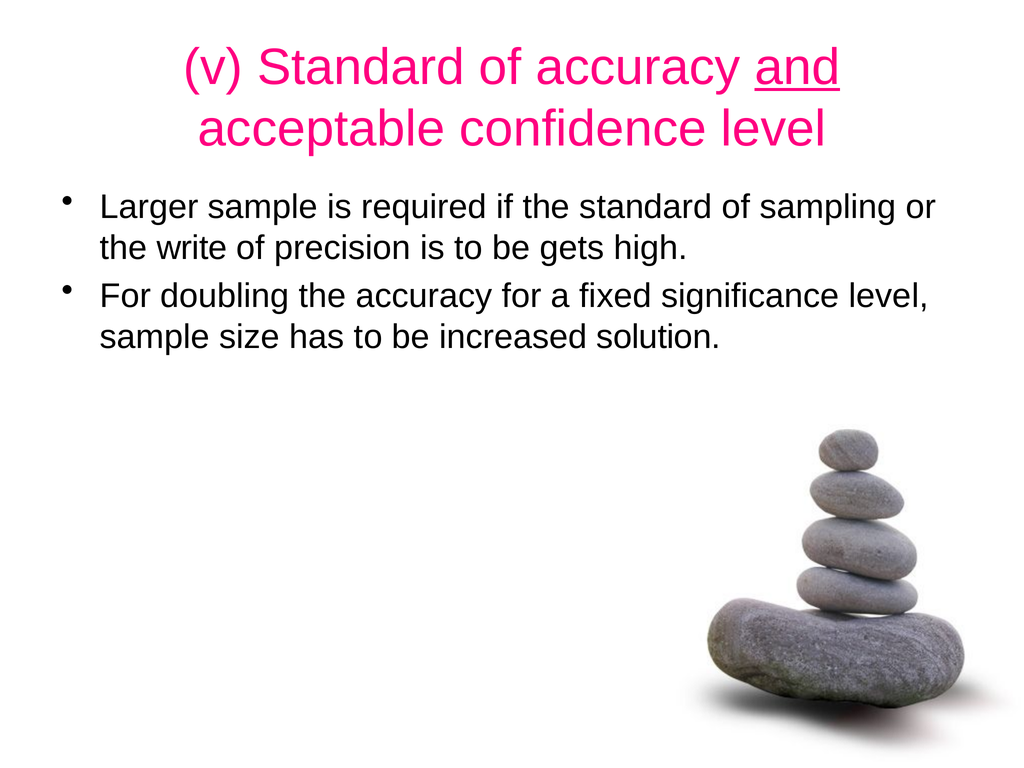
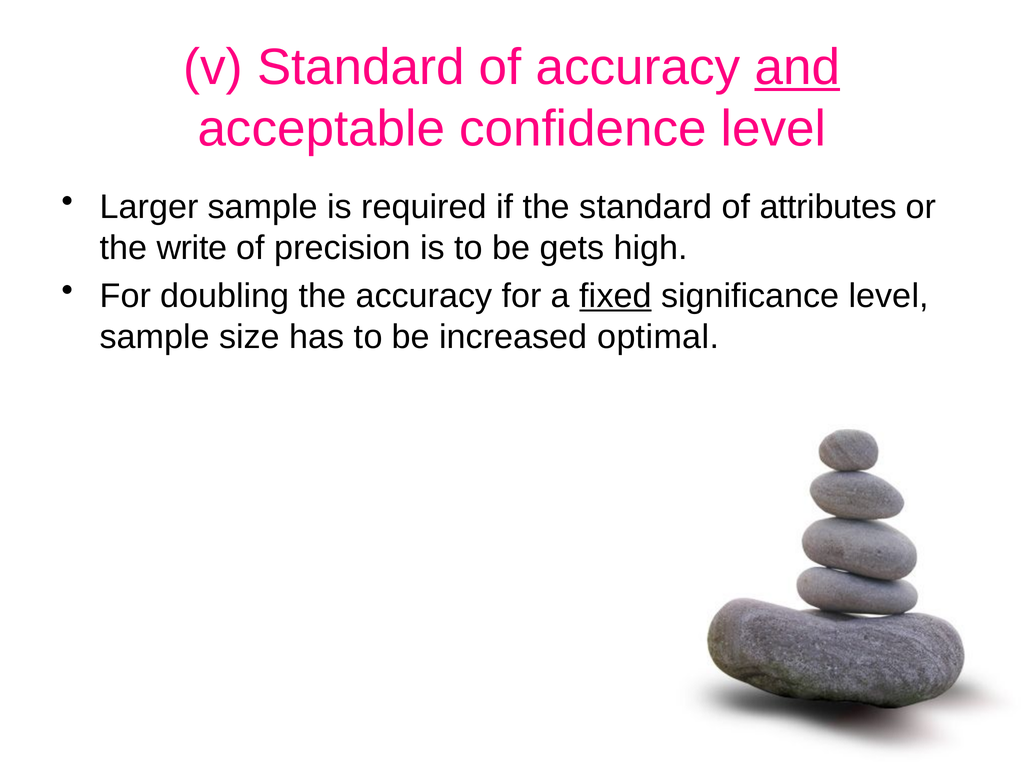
sampling: sampling -> attributes
fixed underline: none -> present
solution: solution -> optimal
